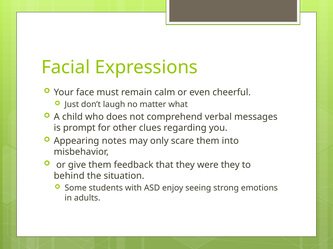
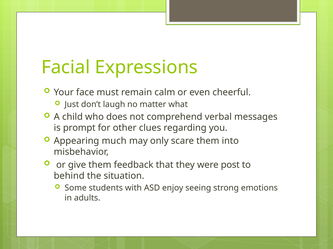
notes: notes -> much
were they: they -> post
